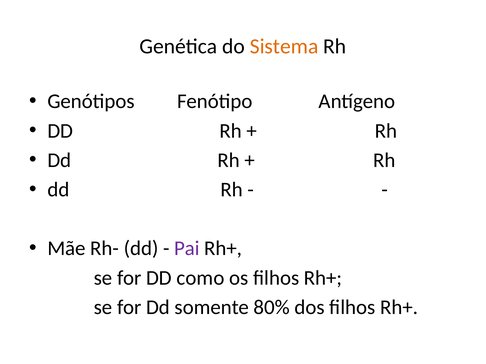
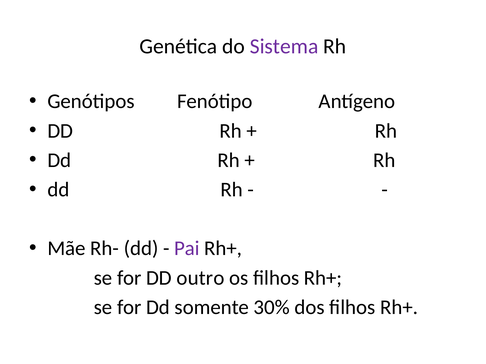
Sistema colour: orange -> purple
como: como -> outro
80%: 80% -> 30%
